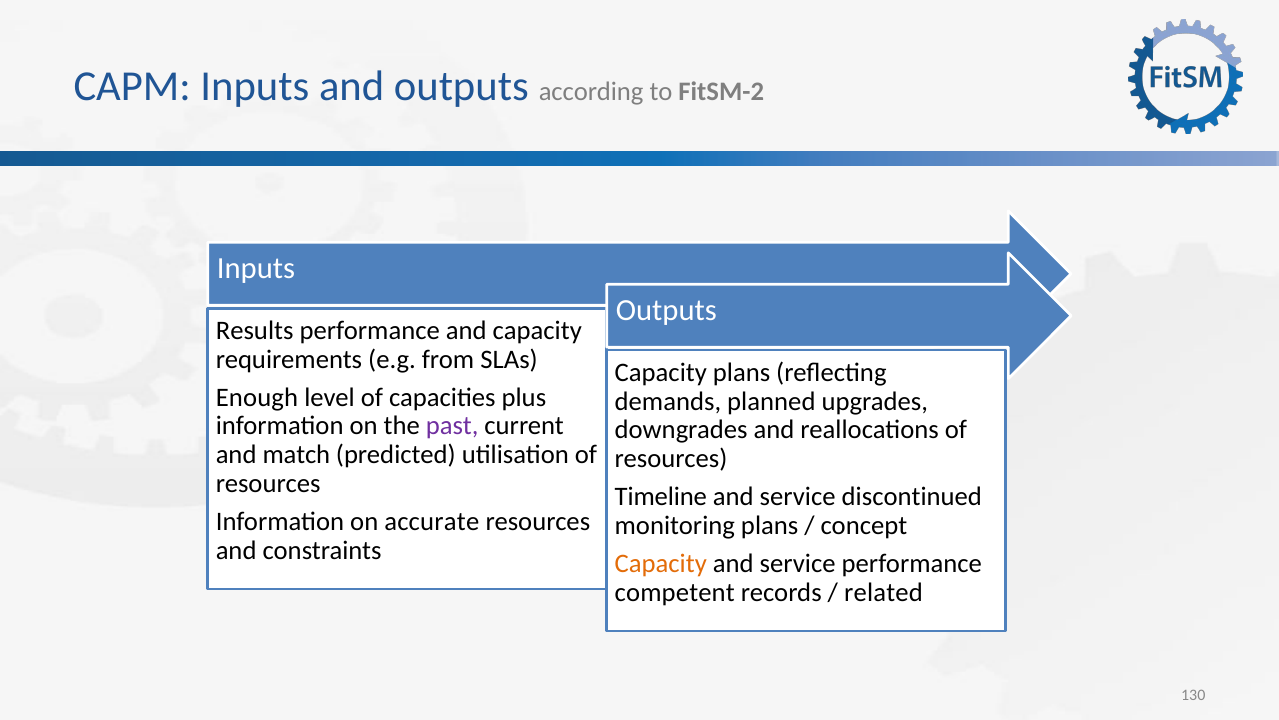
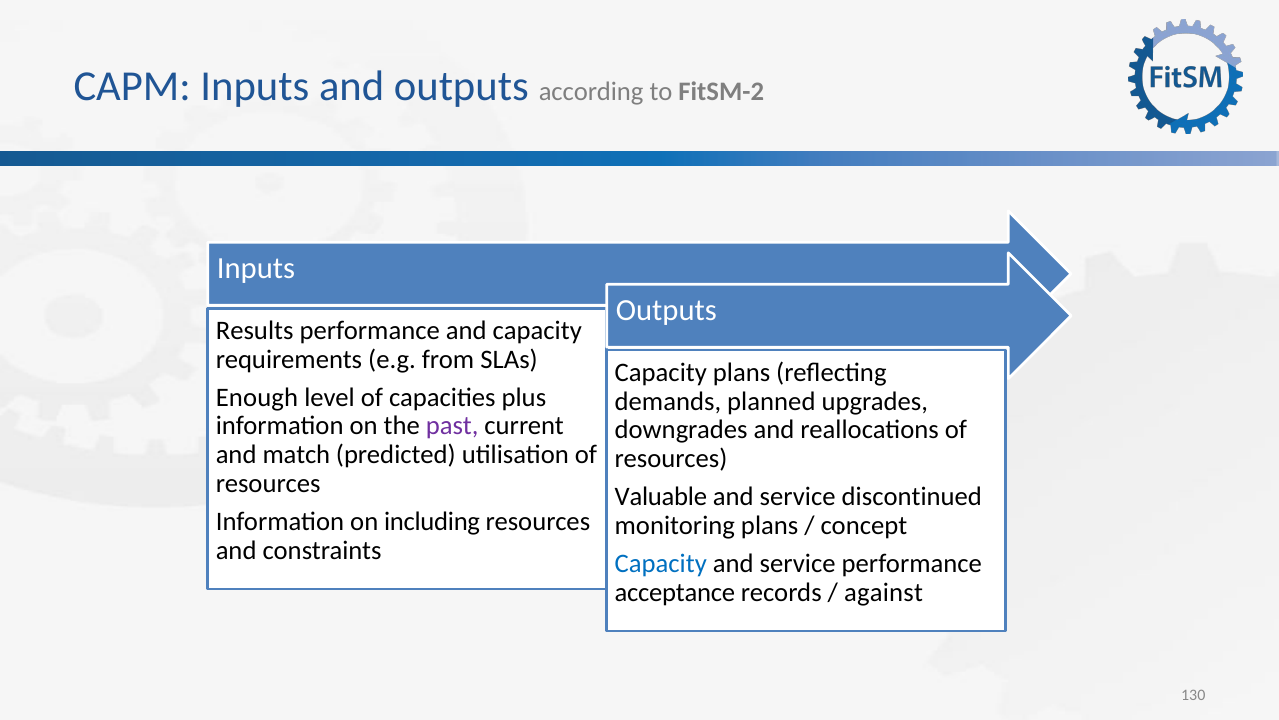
Timeline: Timeline -> Valuable
accurate: accurate -> including
Capacity at (661, 563) colour: orange -> blue
competent: competent -> acceptance
related: related -> against
